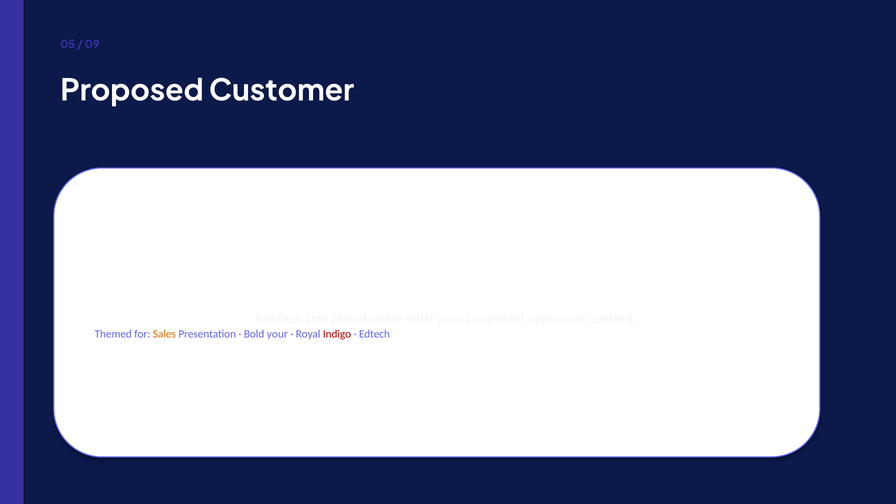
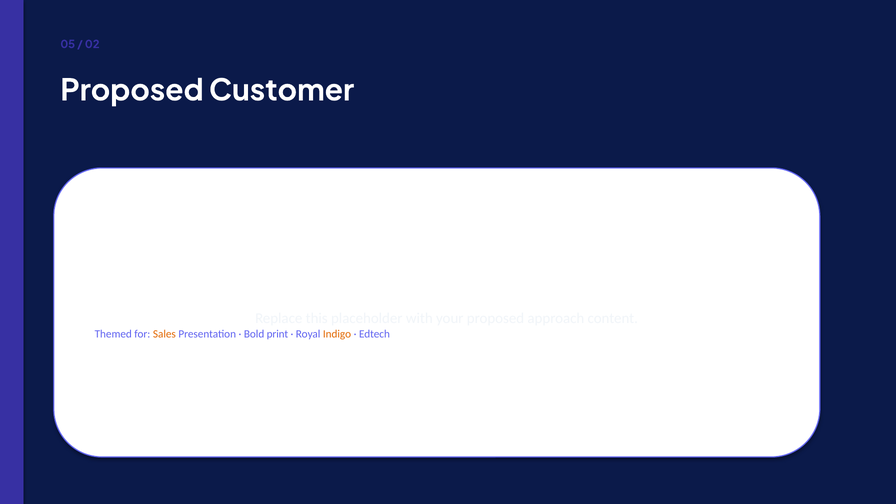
09: 09 -> 02
Bold your: your -> print
Indigo colour: red -> orange
